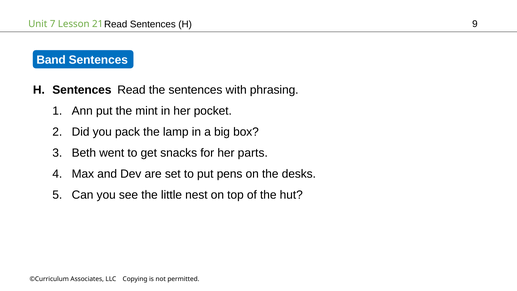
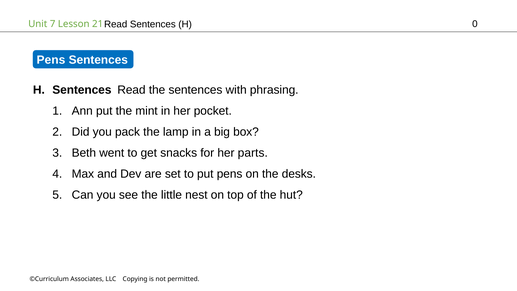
9: 9 -> 0
Band at (51, 60): Band -> Pens
